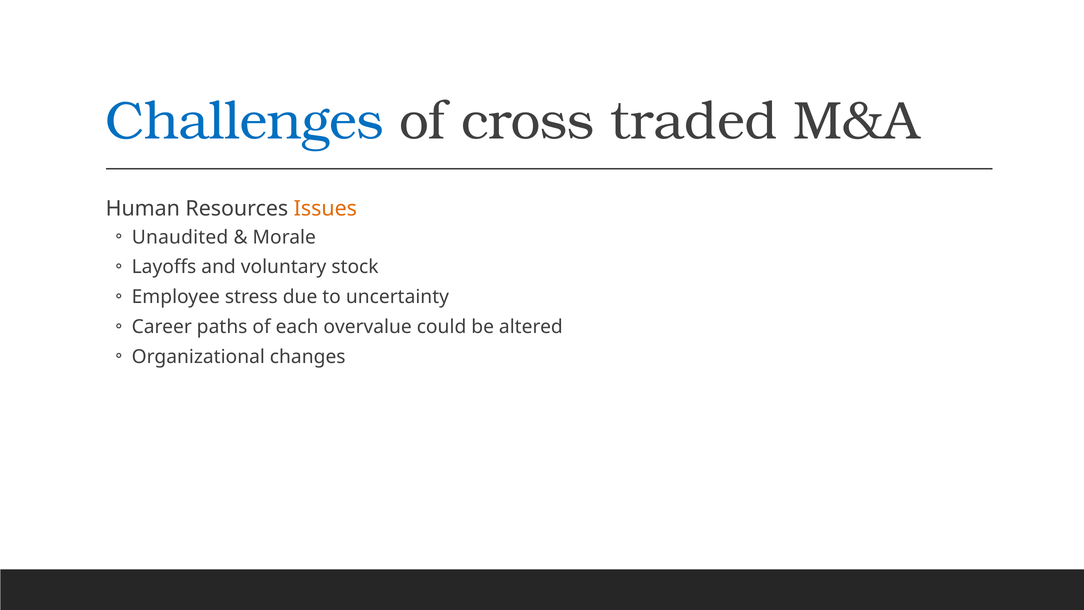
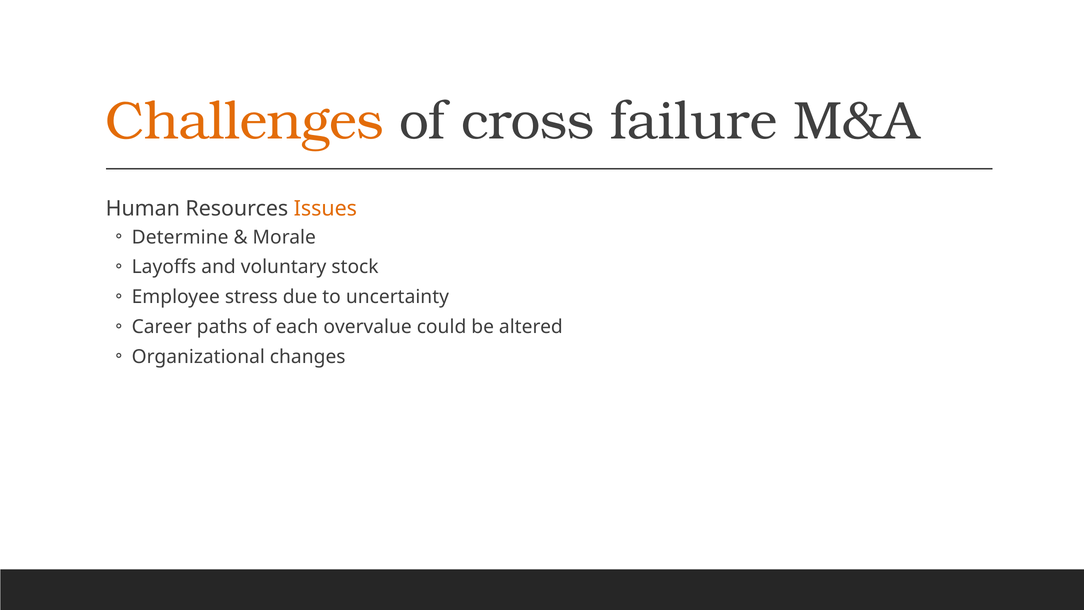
Challenges colour: blue -> orange
traded: traded -> failure
Unaudited: Unaudited -> Determine
